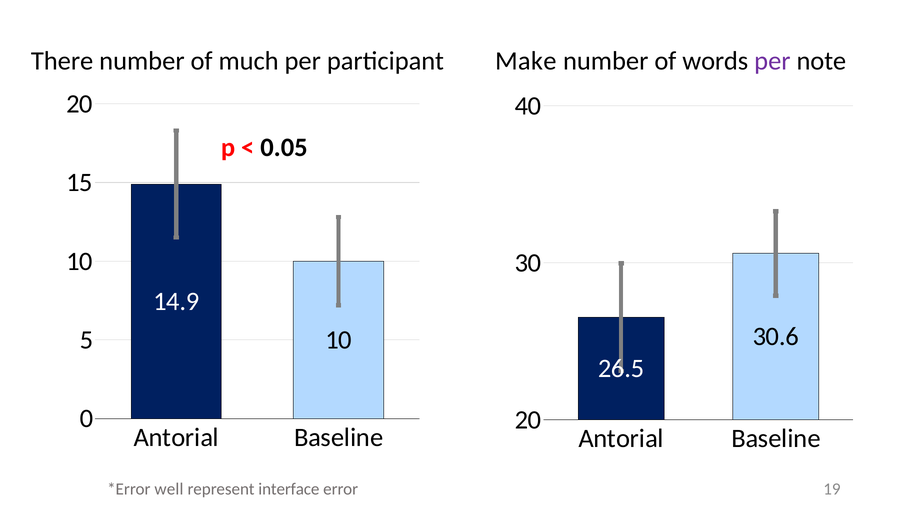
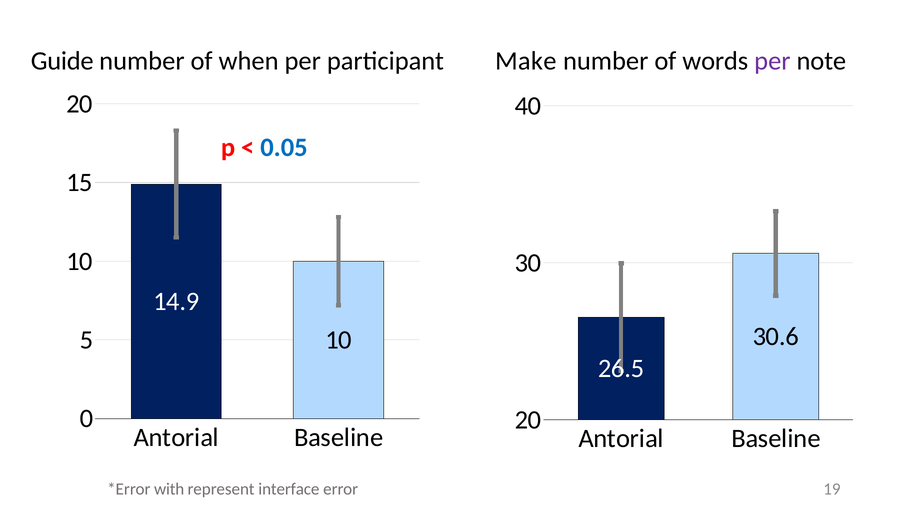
There: There -> Guide
much: much -> when
0.05 colour: black -> blue
well: well -> with
